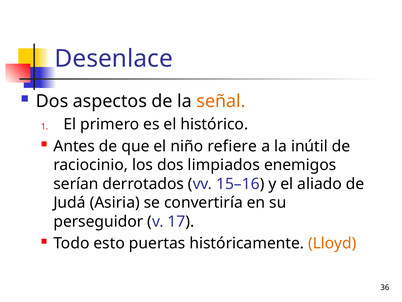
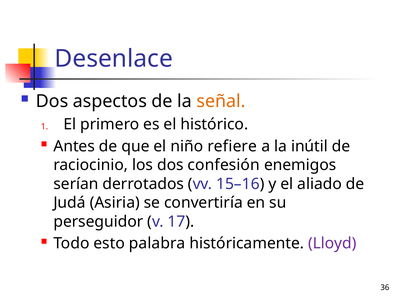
limpiados: limpiados -> confesión
puertas: puertas -> palabra
Lloyd colour: orange -> purple
